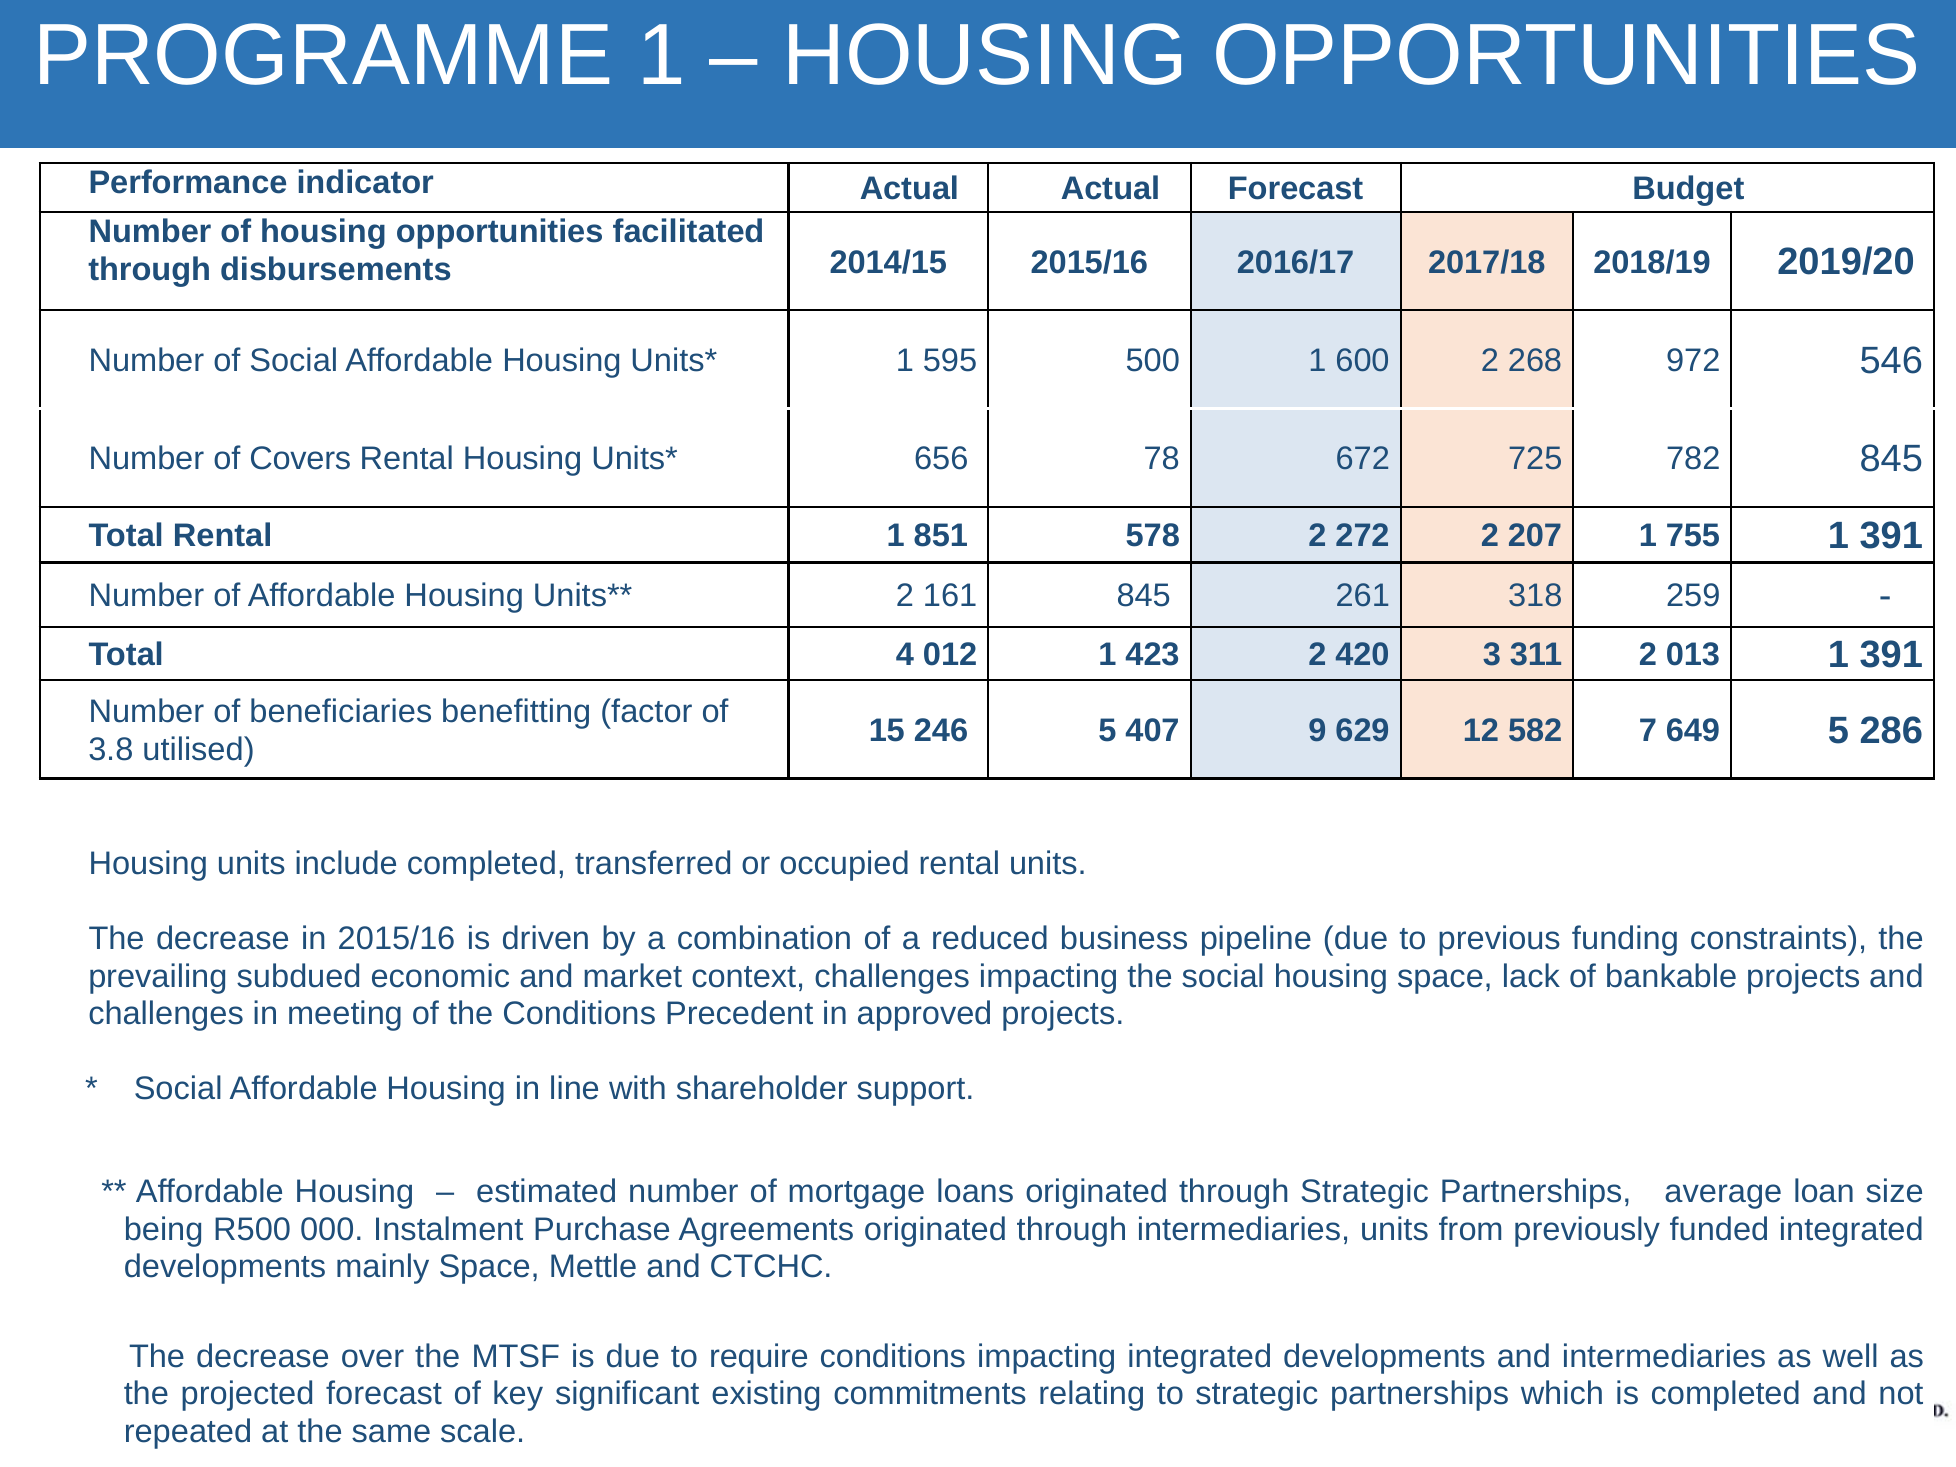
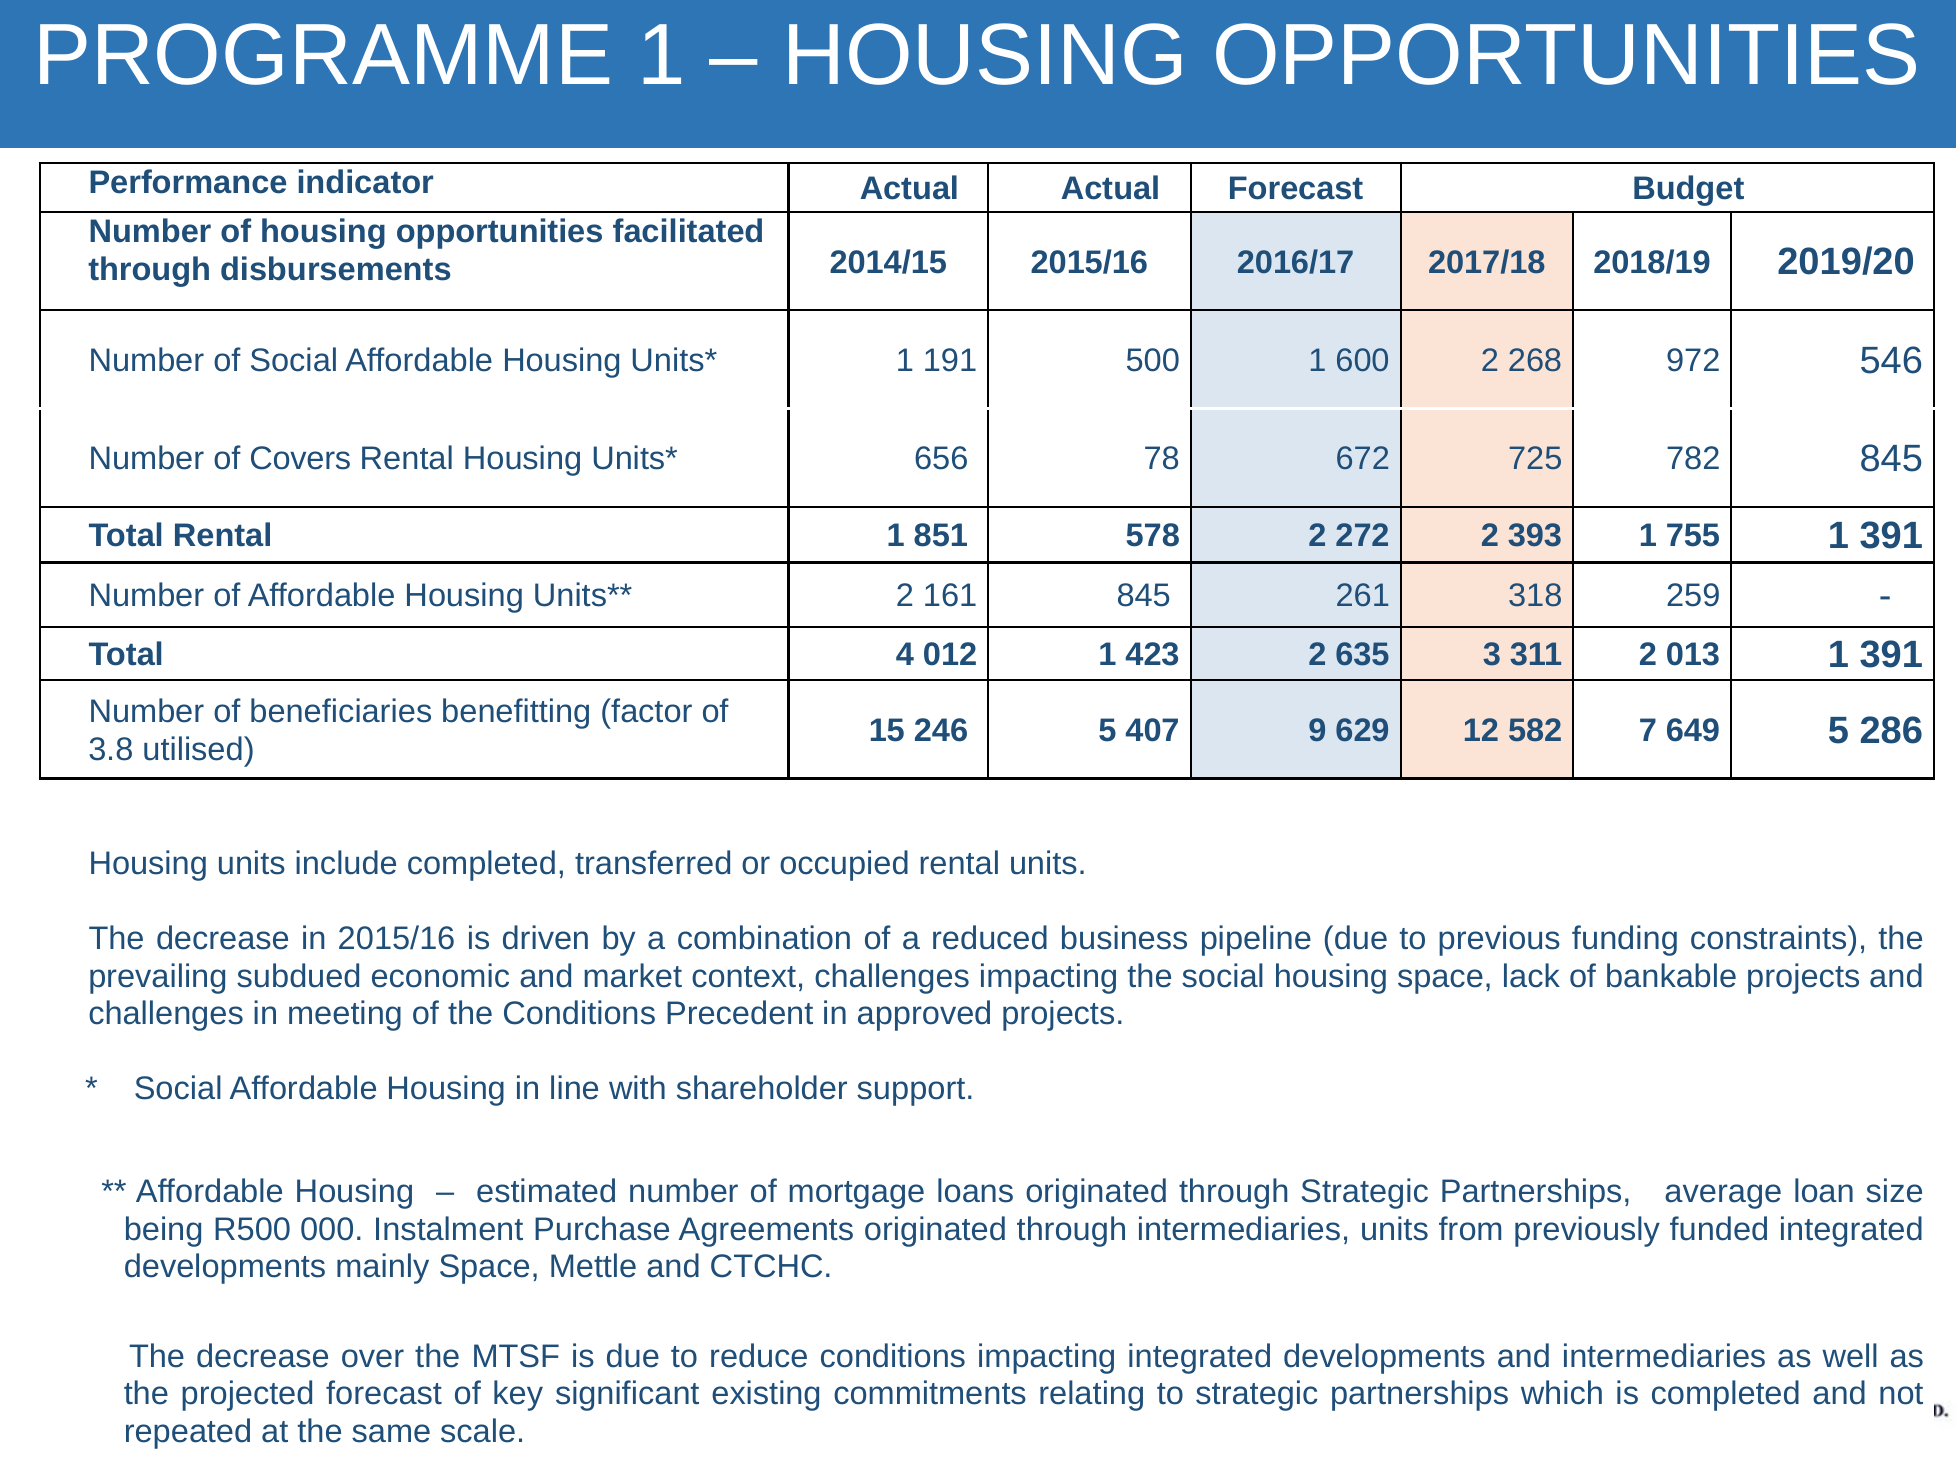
595: 595 -> 191
207: 207 -> 393
420: 420 -> 635
require: require -> reduce
